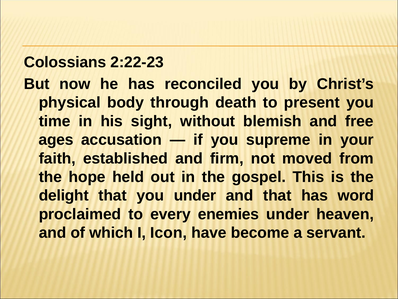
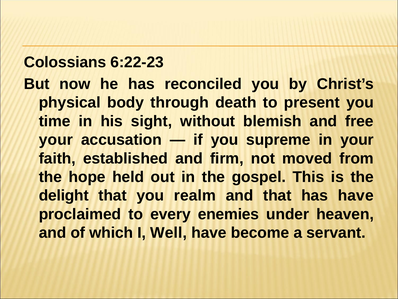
2:22-23: 2:22-23 -> 6:22-23
ages at (56, 140): ages -> your
you under: under -> realm
has word: word -> have
Icon: Icon -> Well
